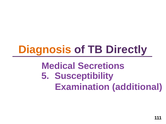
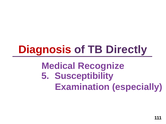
Diagnosis colour: orange -> red
Secretions: Secretions -> Recognize
additional: additional -> especially
